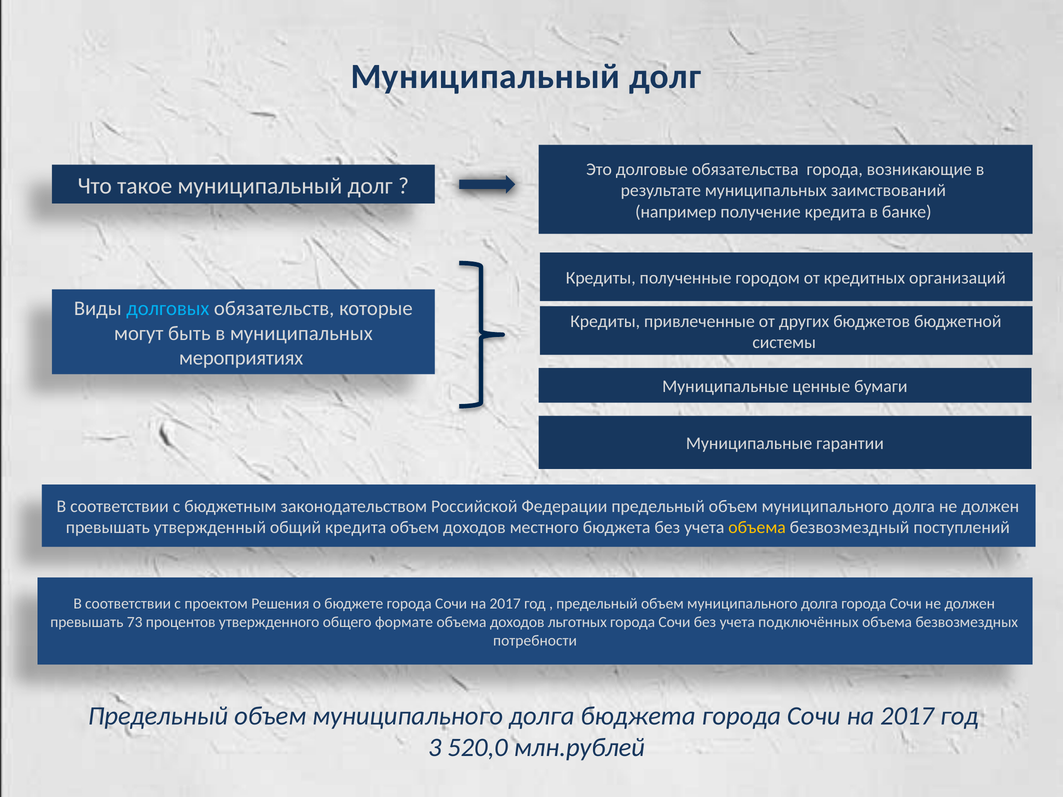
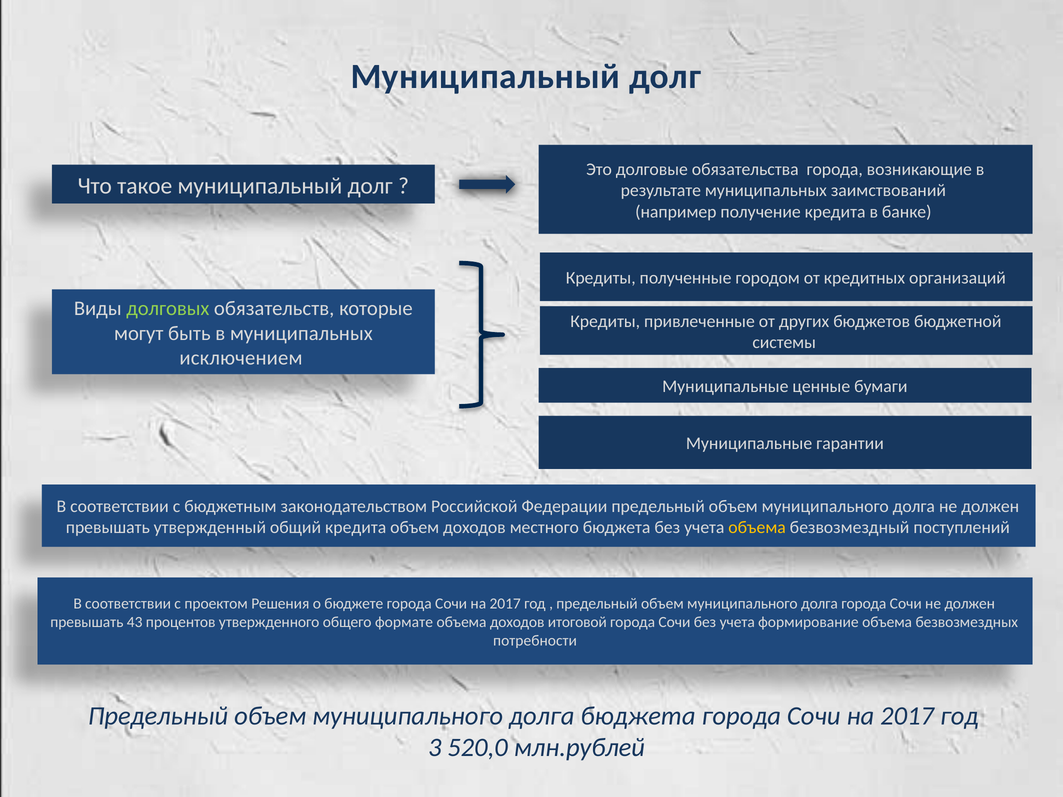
долговых colour: light blue -> light green
мероприятиях: мероприятиях -> исключением
73: 73 -> 43
льготных: льготных -> итоговой
подключённых: подключённых -> формирование
